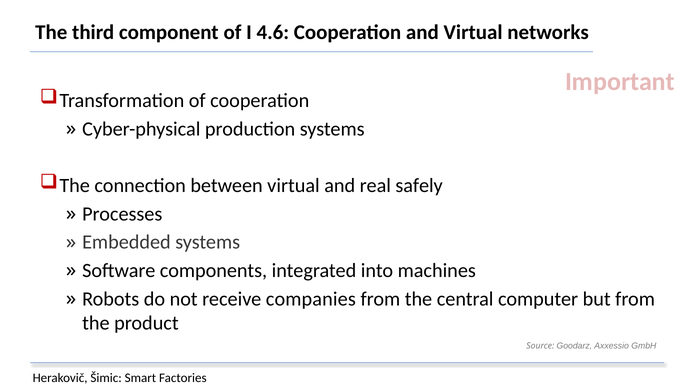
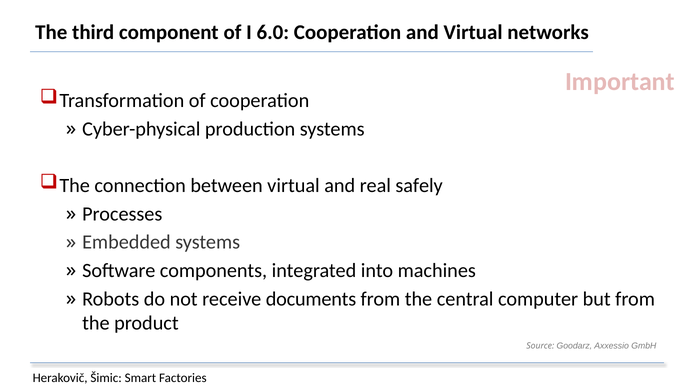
4.6: 4.6 -> 6.0
companies: companies -> documents
